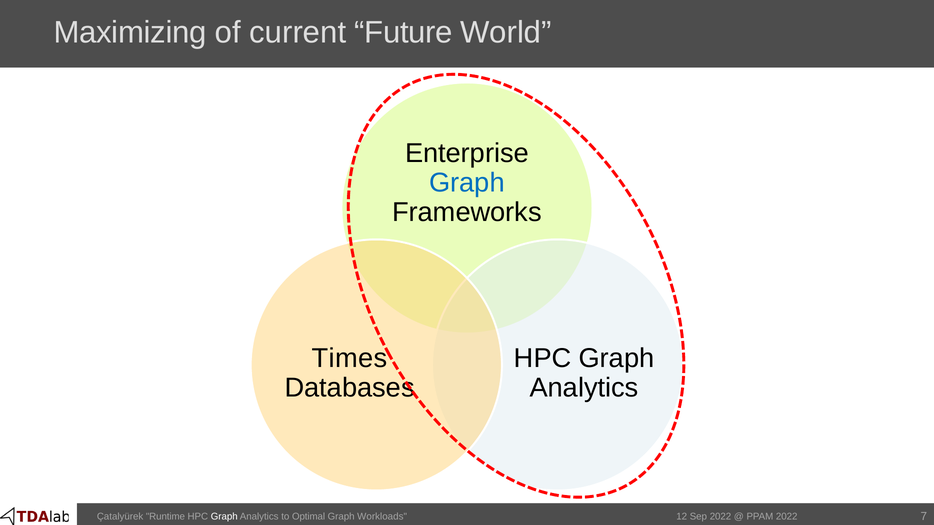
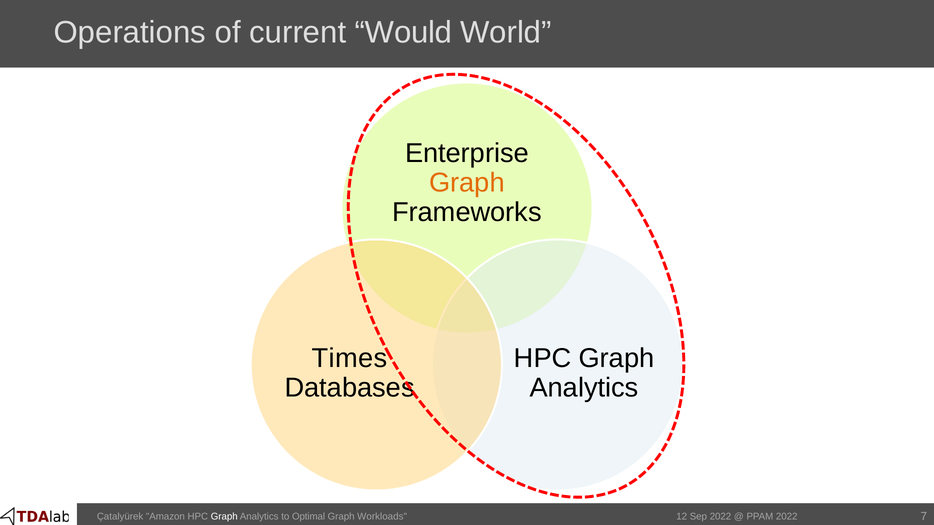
Maximizing: Maximizing -> Operations
Future: Future -> Would
Graph at (467, 183) colour: blue -> orange
Runtime: Runtime -> Amazon
